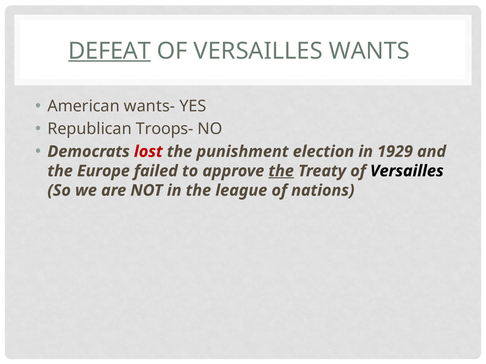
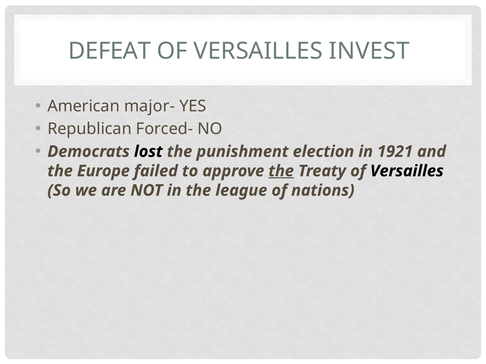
DEFEAT underline: present -> none
WANTS: WANTS -> INVEST
wants-: wants- -> major-
Troops-: Troops- -> Forced-
lost colour: red -> black
1929: 1929 -> 1921
